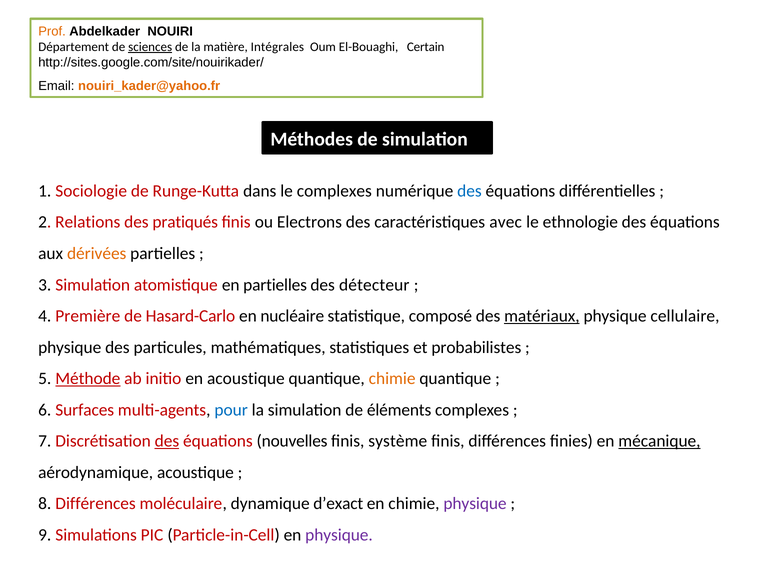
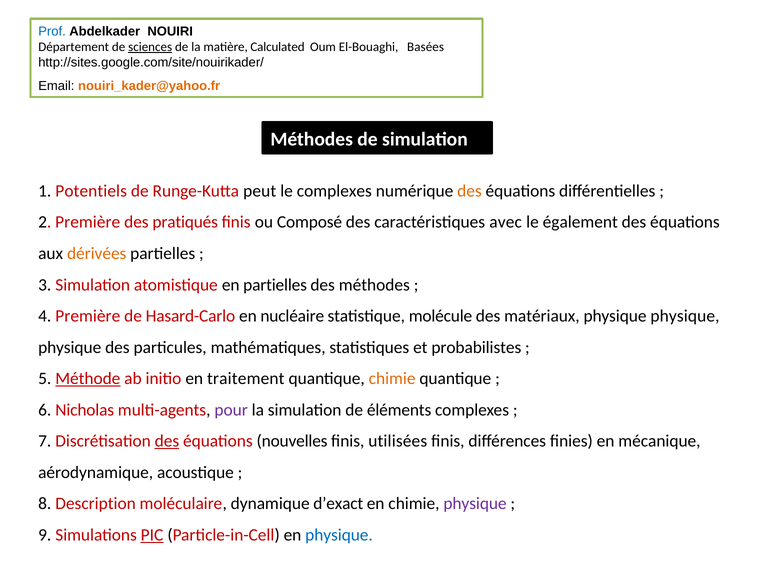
Prof colour: orange -> blue
Intégrales: Intégrales -> Calculated
Certain: Certain -> Basées
Sociologie: Sociologie -> Potentiels
dans: dans -> peut
des at (469, 191) colour: blue -> orange
2 Relations: Relations -> Première
Electrons: Electrons -> Composé
ethnologie: ethnologie -> également
des détecteur: détecteur -> méthodes
composé: composé -> molécule
matériaux underline: present -> none
cellulaire at (685, 316): cellulaire -> physique
en acoustique: acoustique -> traitement
Surfaces: Surfaces -> Nicholas
pour colour: blue -> purple
système: système -> utilisées
mécanique underline: present -> none
8 Différences: Différences -> Description
PIC underline: none -> present
physique at (339, 535) colour: purple -> blue
